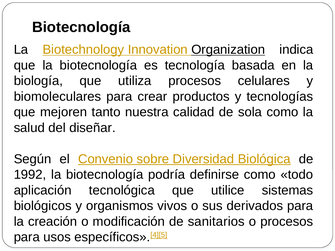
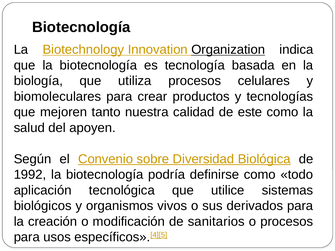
sola: sola -> este
diseñar: diseñar -> apoyen
